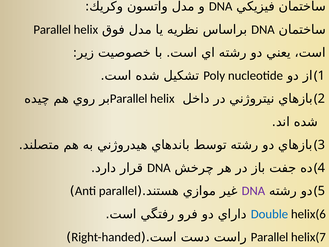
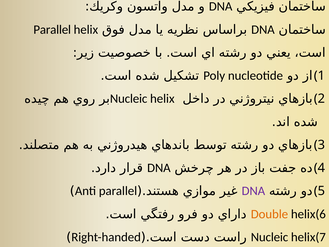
Parallel at (129, 99): Parallel -> Nucleic
Double colour: blue -> orange
Parallel at (270, 237): Parallel -> Nucleic
